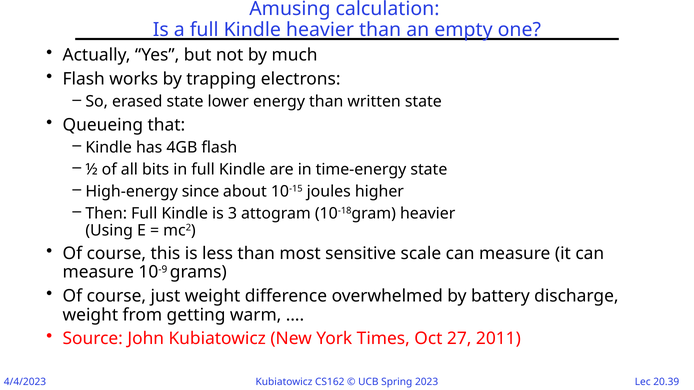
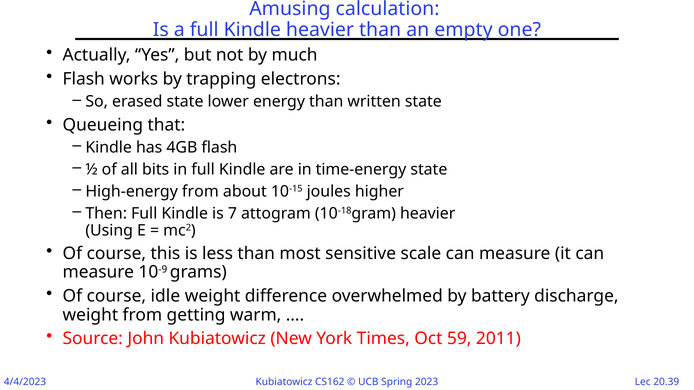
High-energy since: since -> from
3: 3 -> 7
just: just -> idle
27: 27 -> 59
